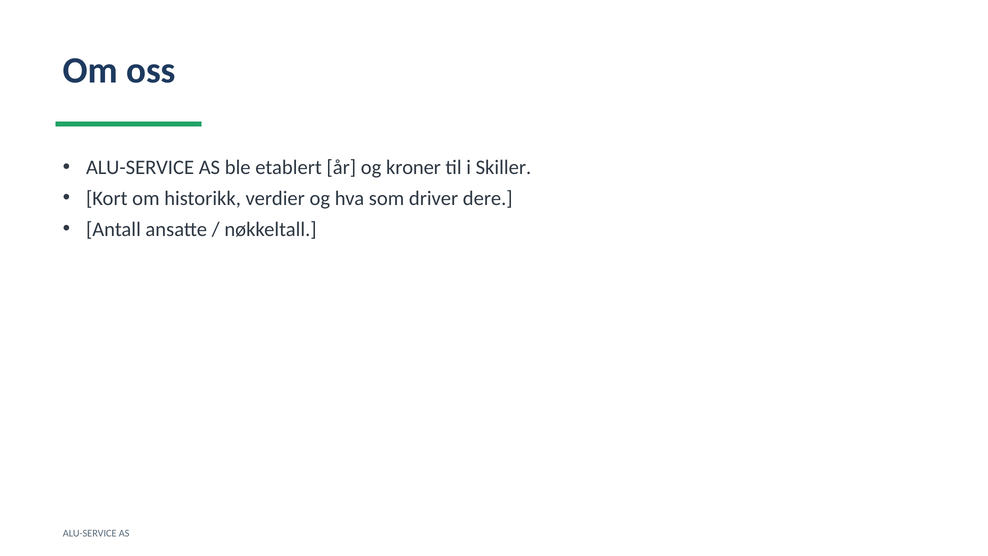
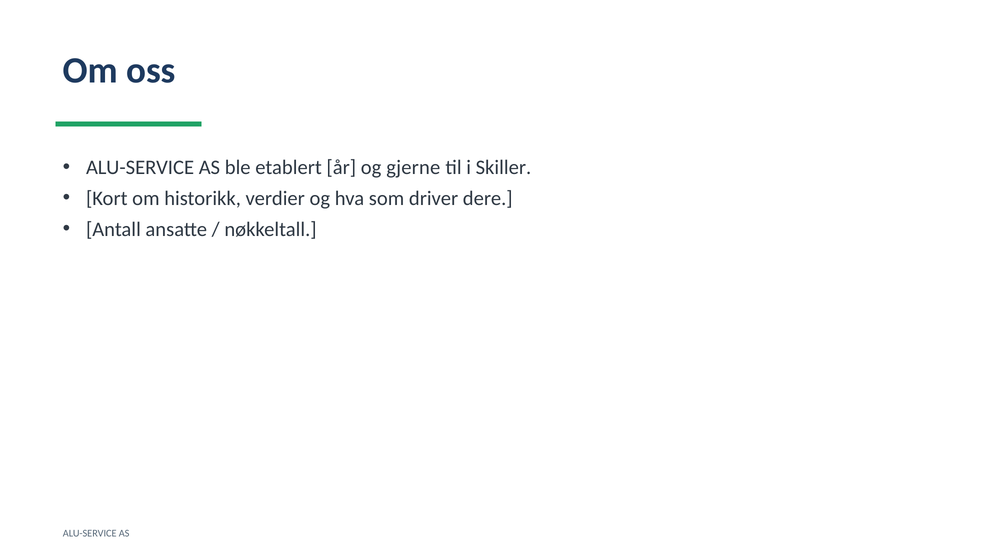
kroner: kroner -> gjerne
